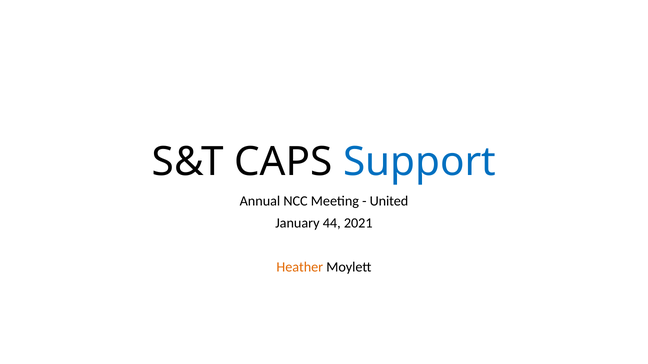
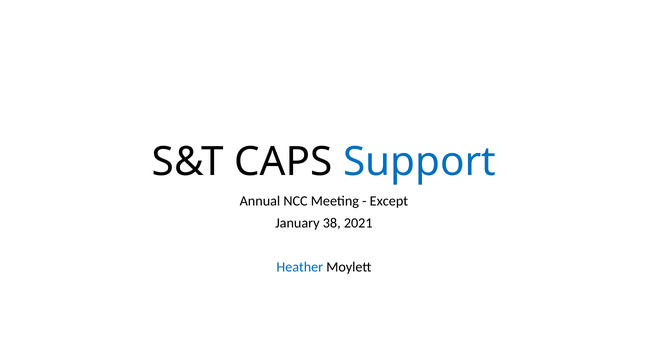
United: United -> Except
44: 44 -> 38
Heather colour: orange -> blue
